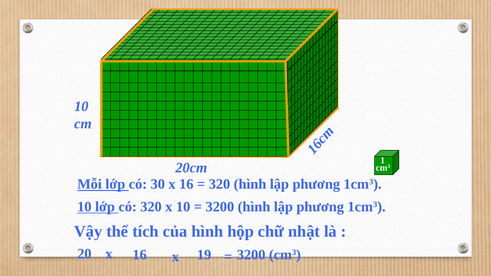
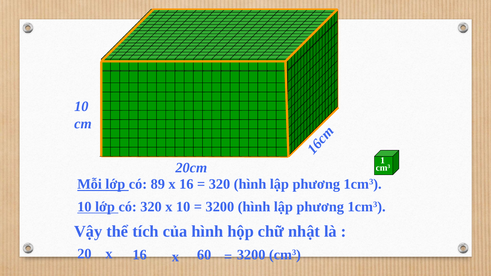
30: 30 -> 89
19: 19 -> 60
